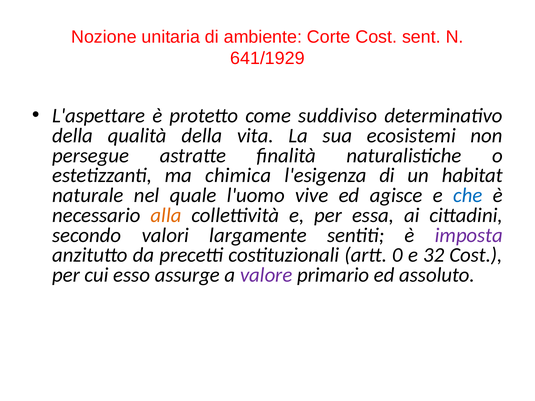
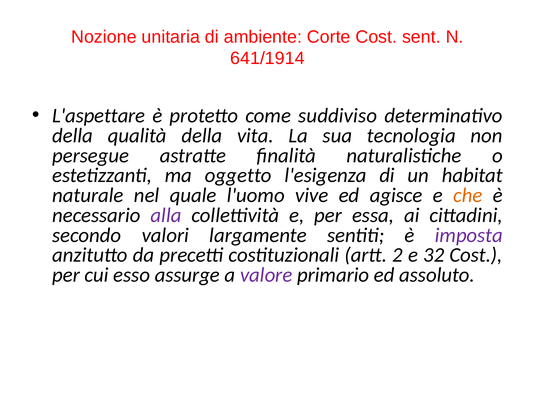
641/1929: 641/1929 -> 641/1914
ecosistemi: ecosistemi -> tecnologia
chimica: chimica -> oggetto
che colour: blue -> orange
alla colour: orange -> purple
0: 0 -> 2
